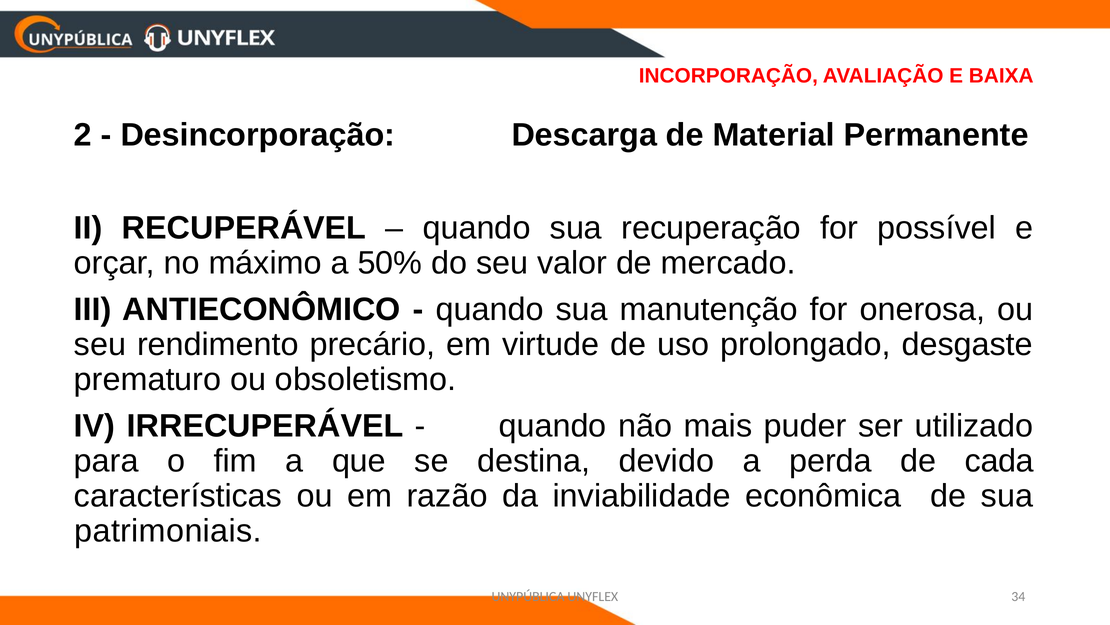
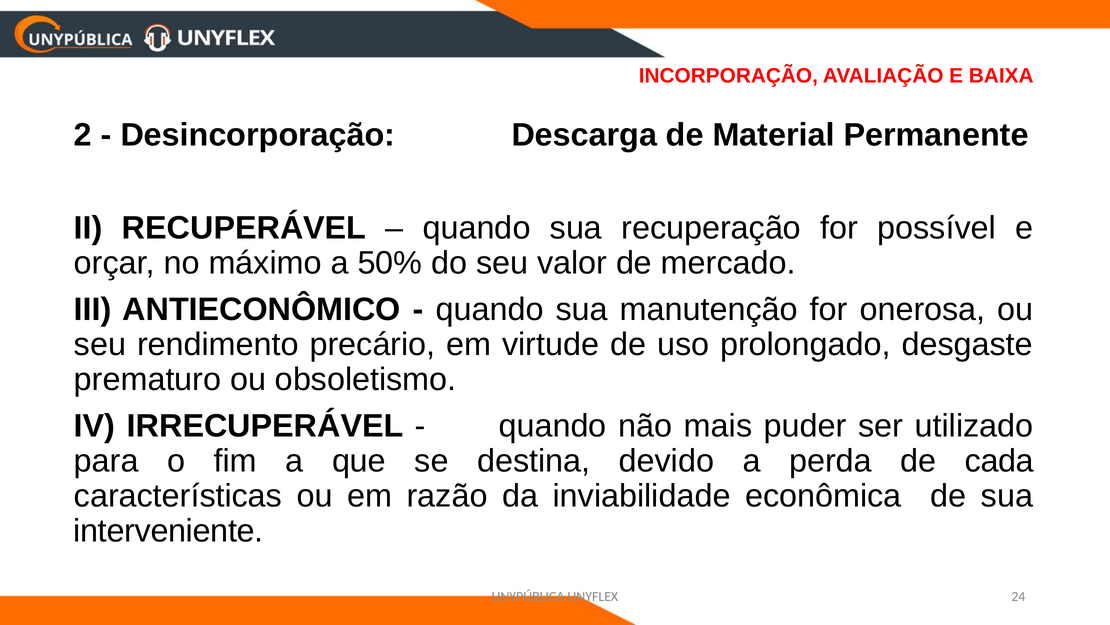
patrimoniais: patrimoniais -> interveniente
34: 34 -> 24
